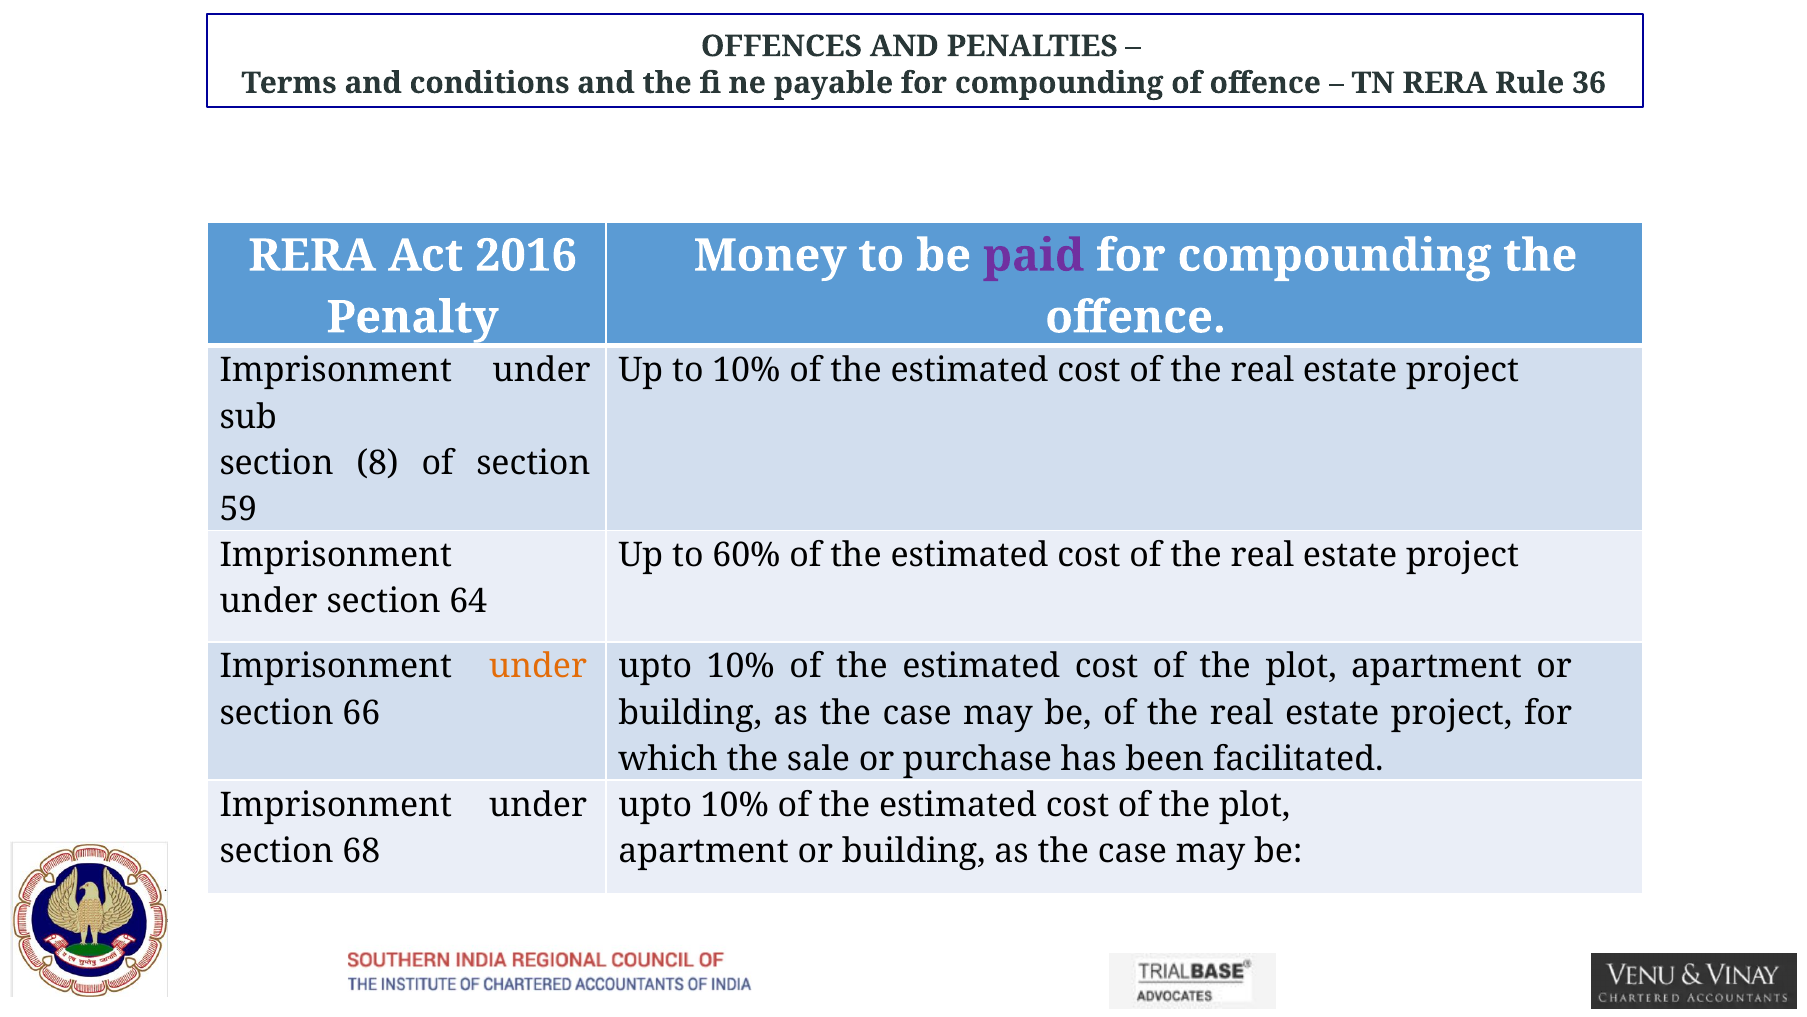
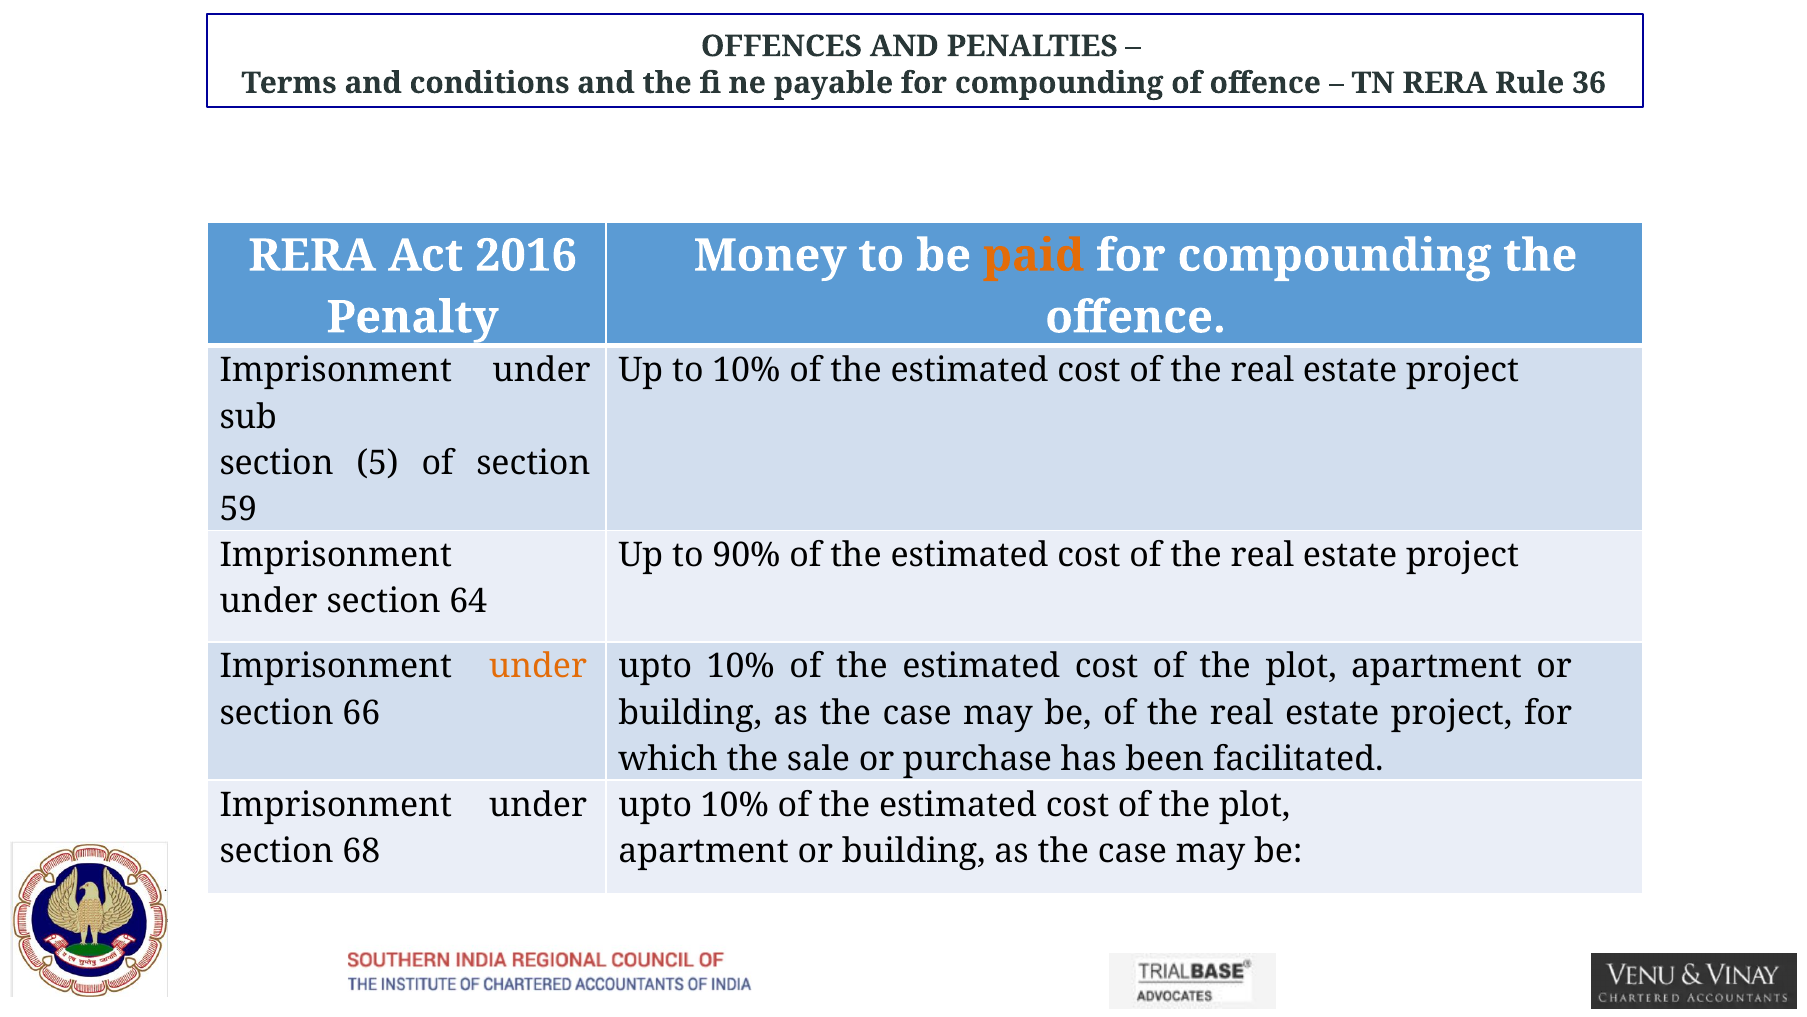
paid colour: purple -> orange
8: 8 -> 5
60%: 60% -> 90%
